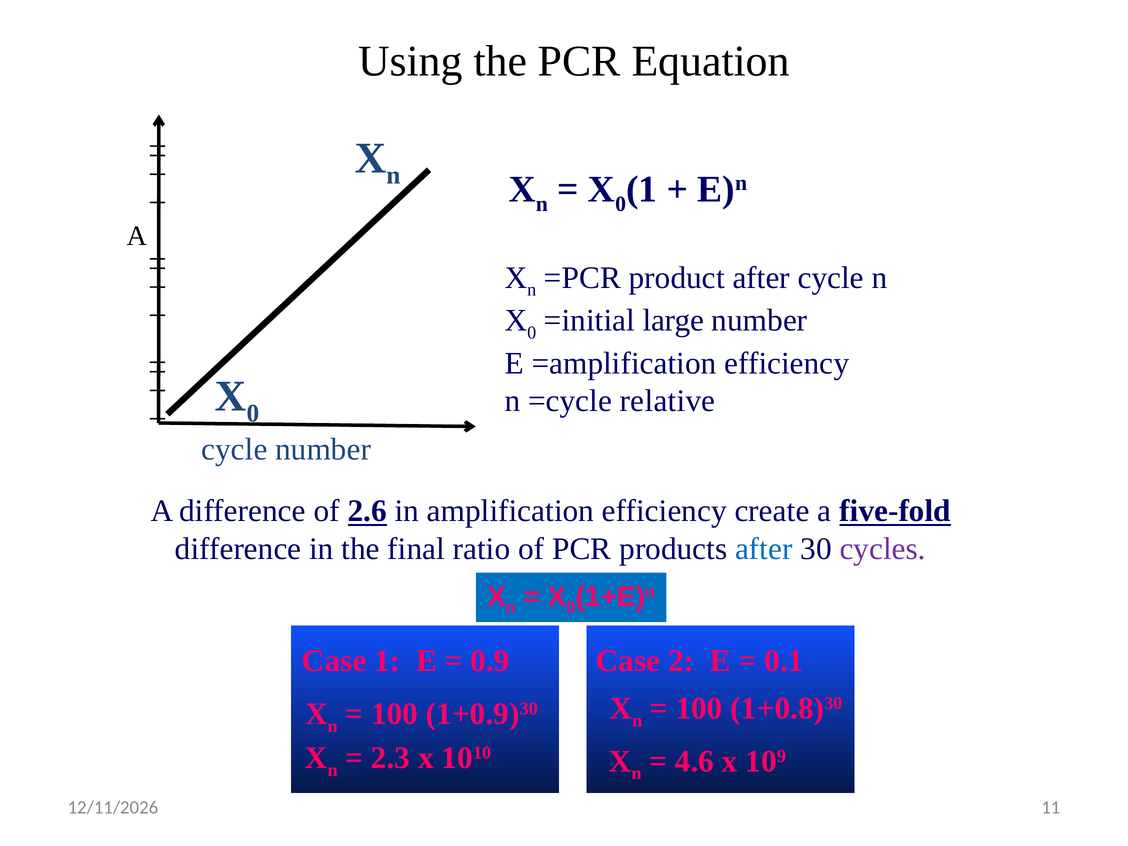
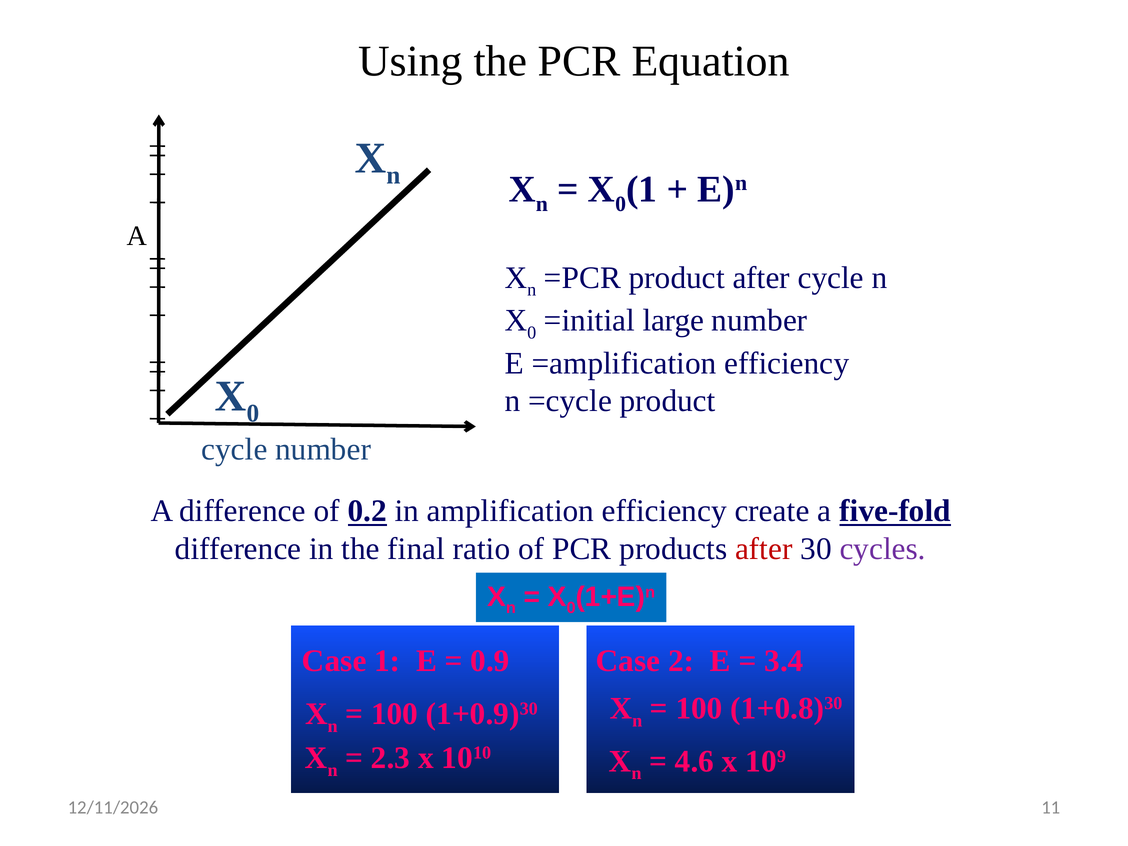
=cycle relative: relative -> product
2.6: 2.6 -> 0.2
after at (764, 549) colour: blue -> red
0.1: 0.1 -> 3.4
